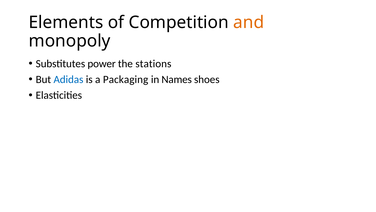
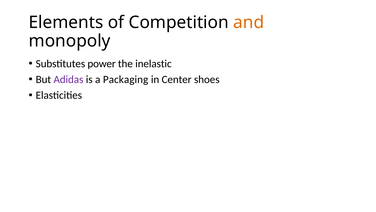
stations: stations -> inelastic
Adidas colour: blue -> purple
Names: Names -> Center
